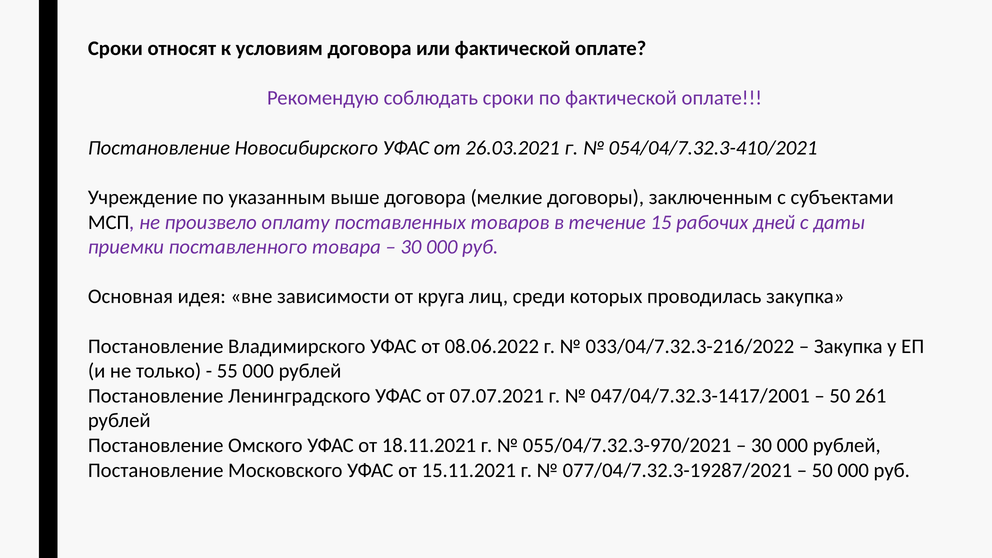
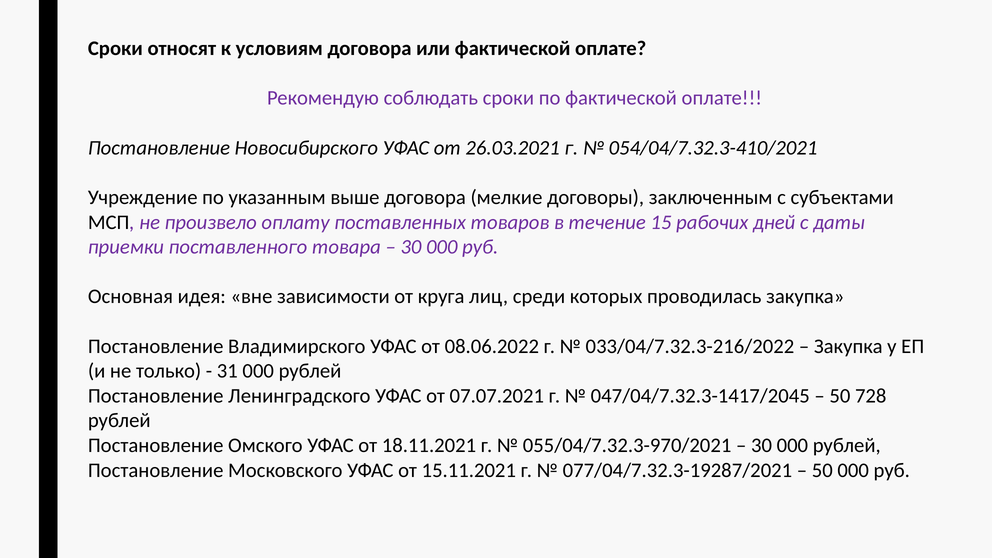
55: 55 -> 31
047/04/7.32.3-1417/2001: 047/04/7.32.3-1417/2001 -> 047/04/7.32.3-1417/2045
261: 261 -> 728
